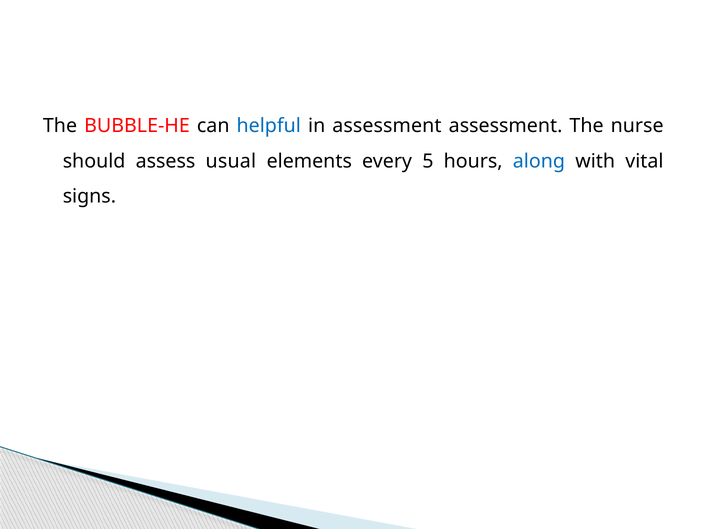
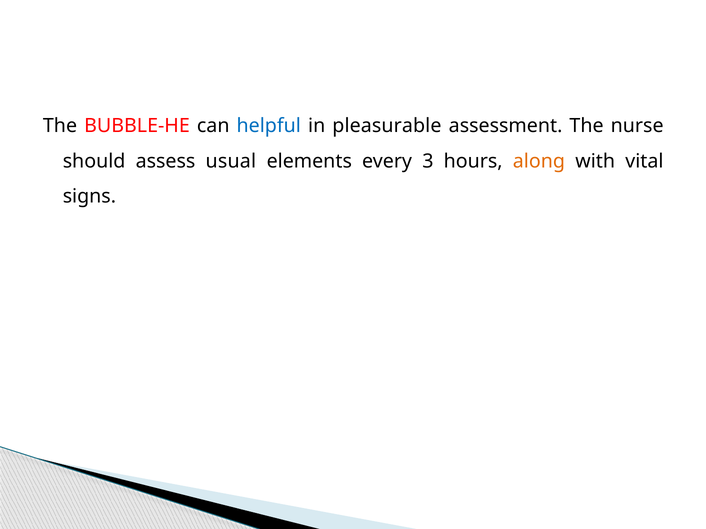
in assessment: assessment -> pleasurable
5: 5 -> 3
along colour: blue -> orange
